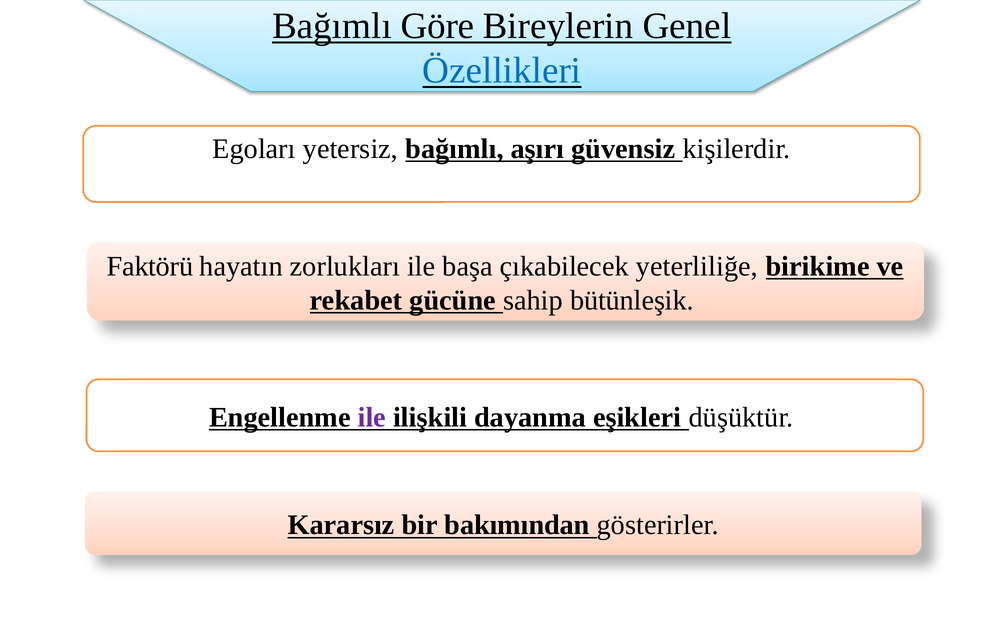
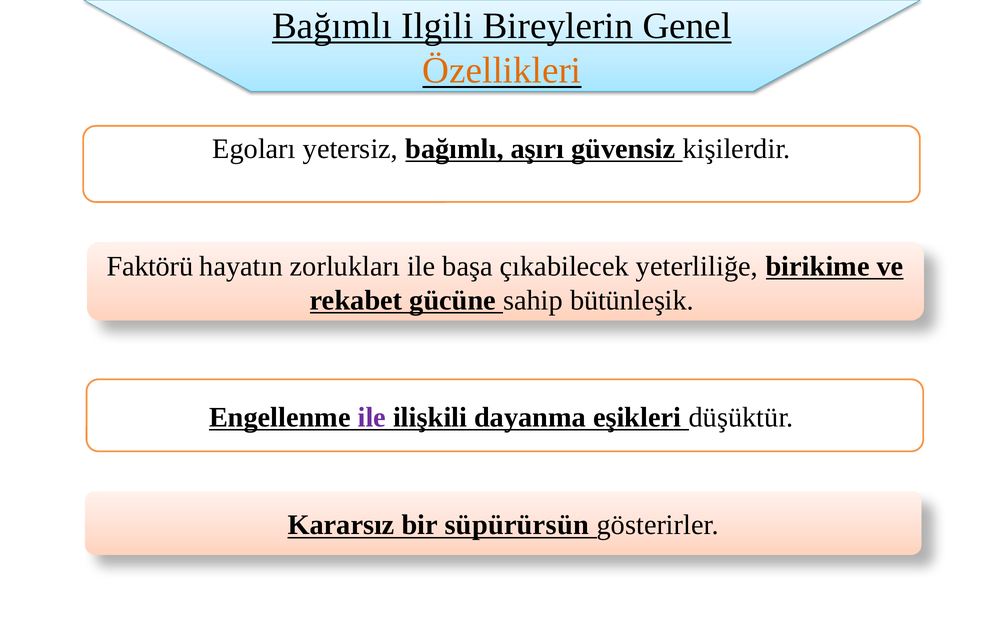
Göre: Göre -> Ilgili
Özellikleri colour: blue -> orange
bakımından: bakımından -> süpürürsün
